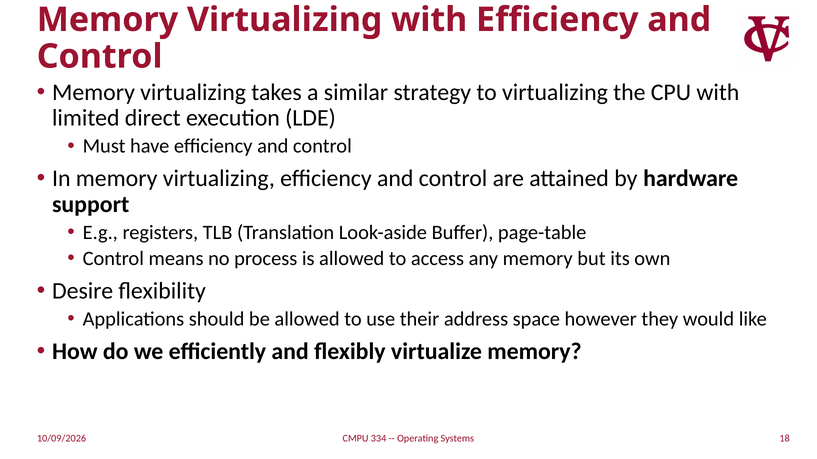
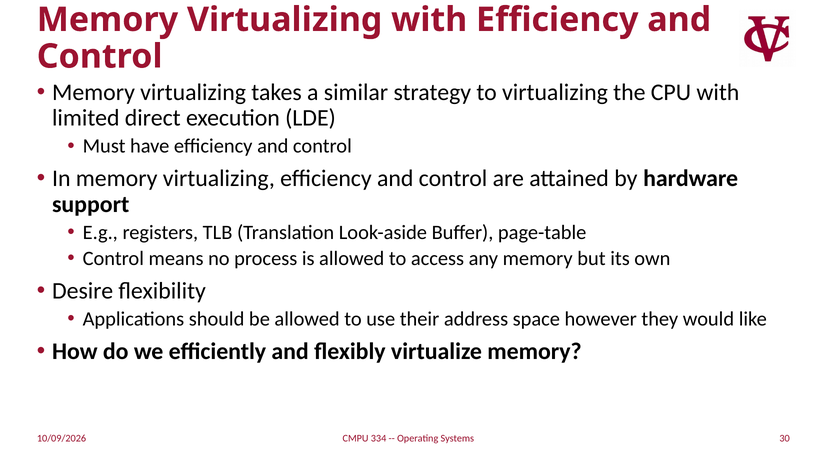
18: 18 -> 30
